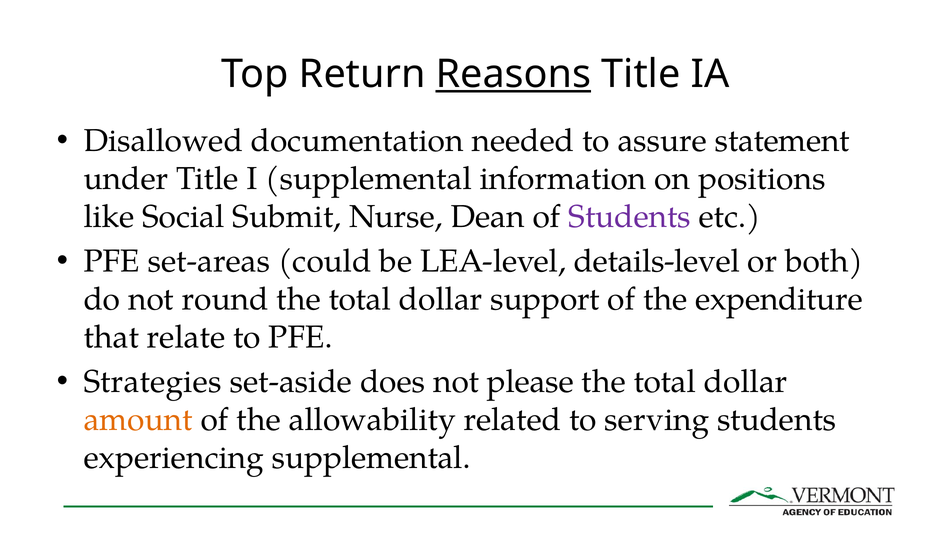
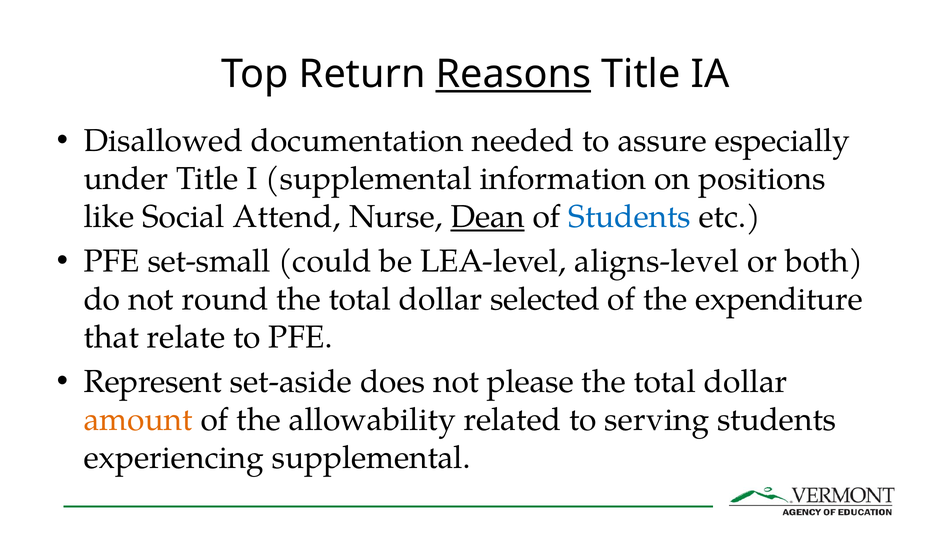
statement: statement -> especially
Submit: Submit -> Attend
Dean underline: none -> present
Students at (630, 217) colour: purple -> blue
set-areas: set-areas -> set-small
details-level: details-level -> aligns-level
support: support -> selected
Strategies: Strategies -> Represent
